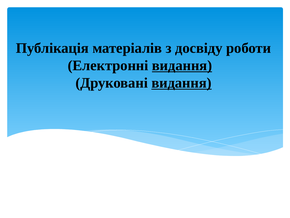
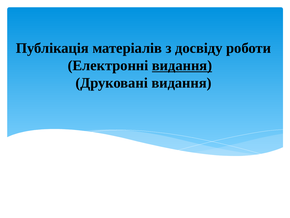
видання at (182, 83) underline: present -> none
